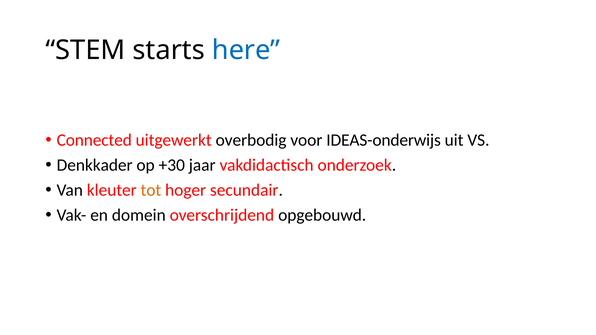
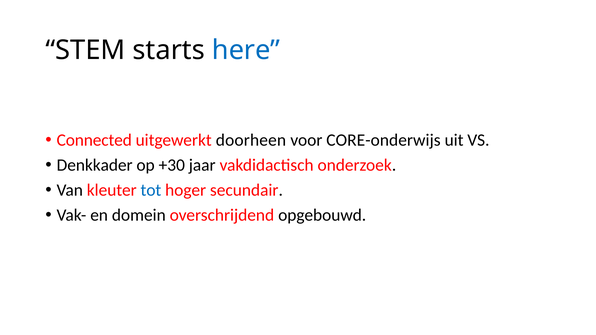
overbodig: overbodig -> doorheen
IDEAS-onderwijs: IDEAS-onderwijs -> CORE-onderwijs
tot colour: orange -> blue
